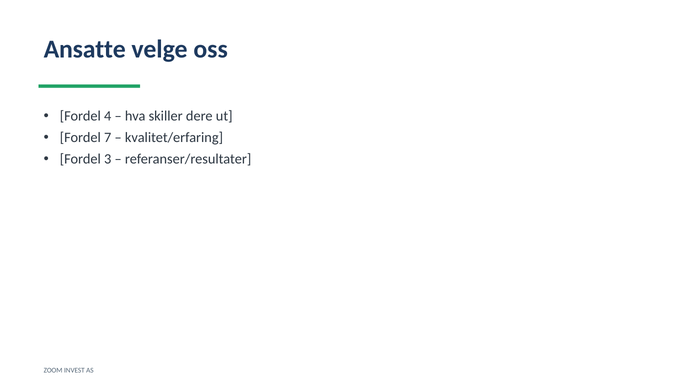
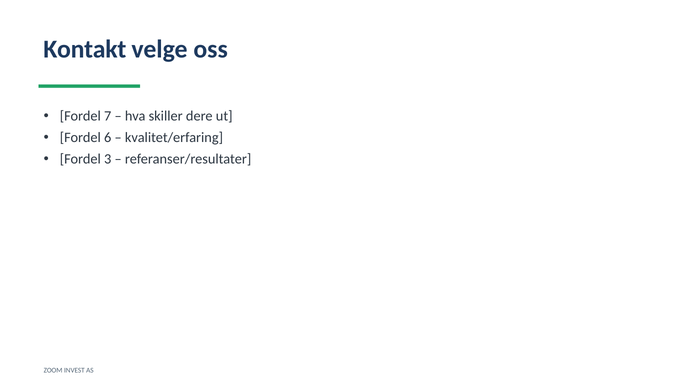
Ansatte: Ansatte -> Kontakt
4: 4 -> 7
7: 7 -> 6
